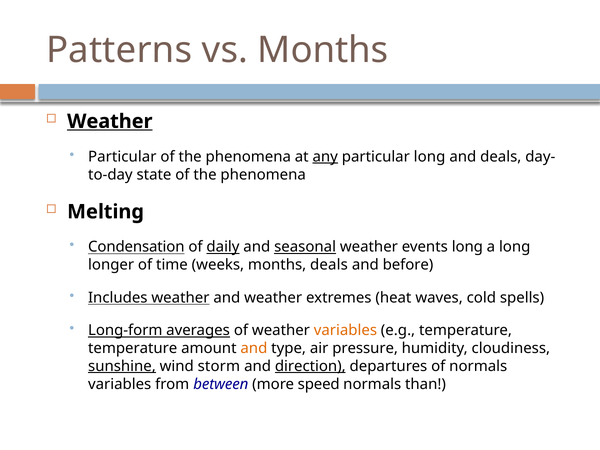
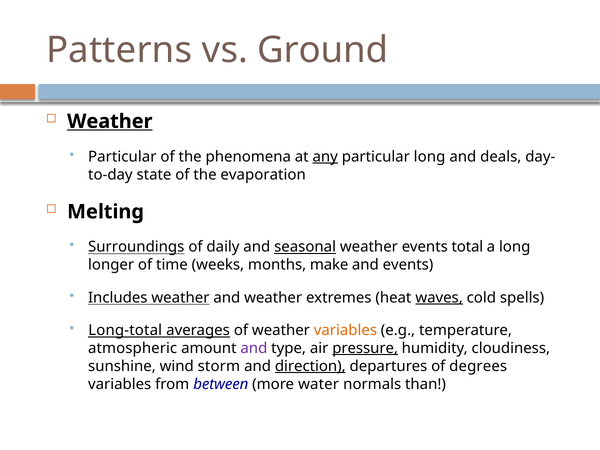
vs Months: Months -> Ground
state of the phenomena: phenomena -> evaporation
Condensation: Condensation -> Surroundings
daily underline: present -> none
events long: long -> total
months deals: deals -> make
and before: before -> events
waves underline: none -> present
Long-form: Long-form -> Long-total
temperature at (133, 348): temperature -> atmospheric
and at (254, 348) colour: orange -> purple
pressure underline: none -> present
sunshine underline: present -> none
of normals: normals -> degrees
speed: speed -> water
